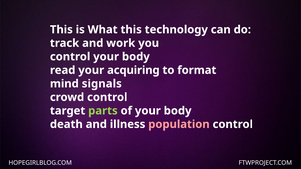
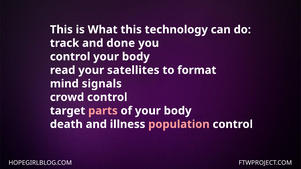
work: work -> done
acquiring: acquiring -> satellites
parts colour: light green -> pink
